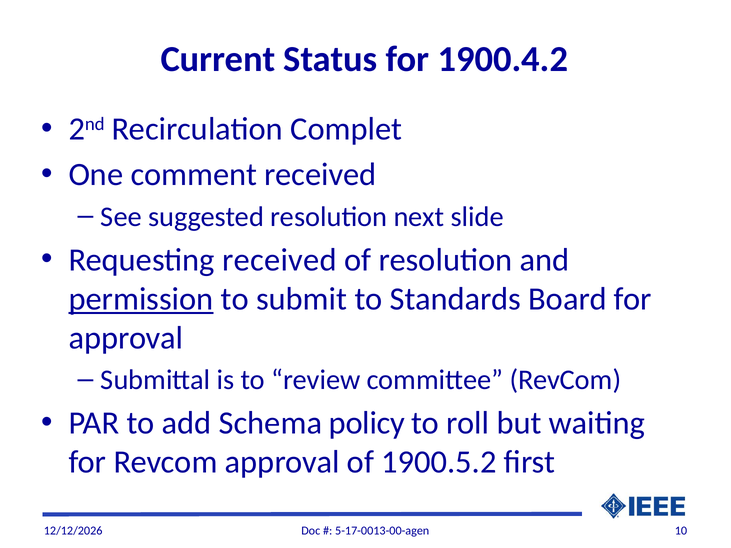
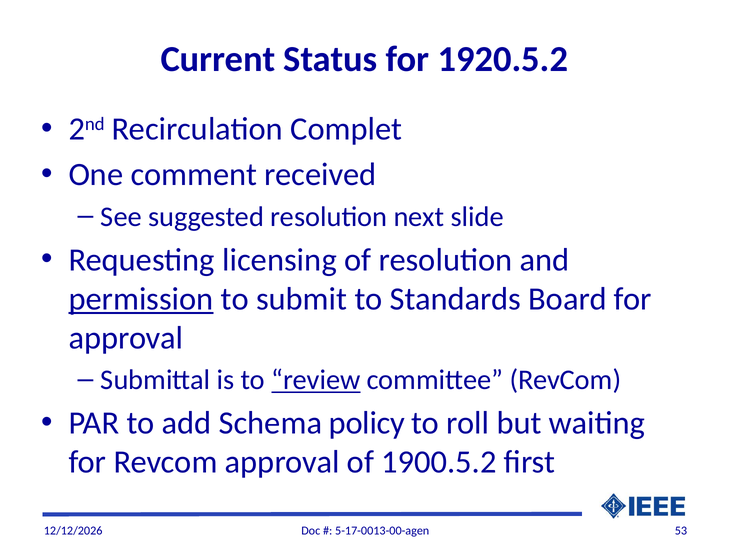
1900.4.2: 1900.4.2 -> 1920.5.2
Requesting received: received -> licensing
review underline: none -> present
10: 10 -> 53
